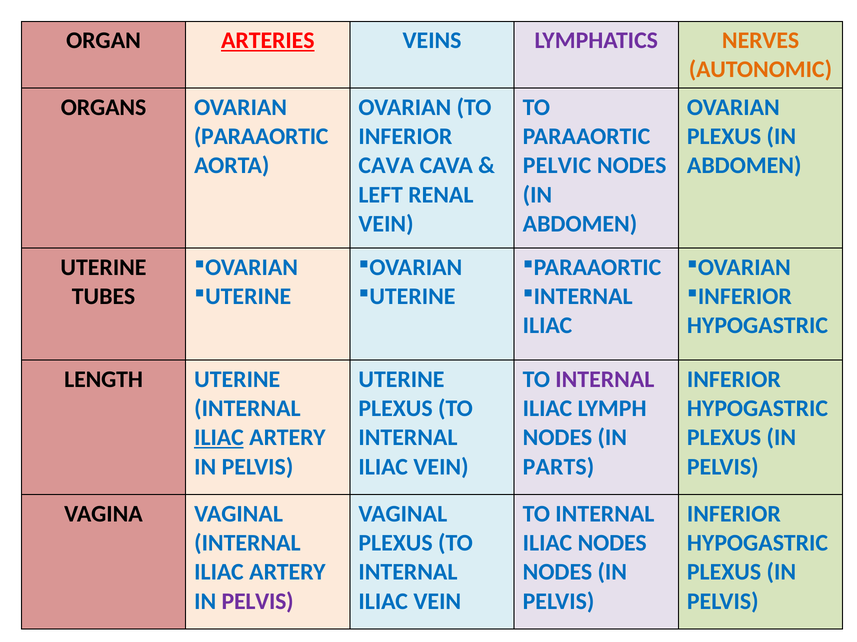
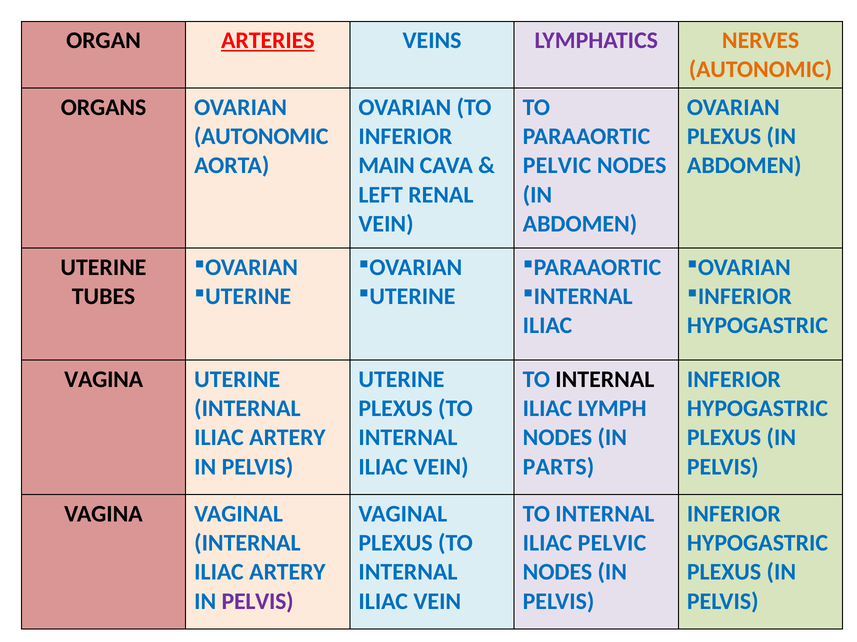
PARAAORTIC at (261, 137): PARAAORTIC -> AUTONOMIC
CAVA at (386, 166): CAVA -> MAIN
LENGTH at (104, 380): LENGTH -> VAGINA
INTERNAL at (605, 380) colour: purple -> black
ILIAC at (219, 438) underline: present -> none
ILIAC NODES: NODES -> PELVIC
